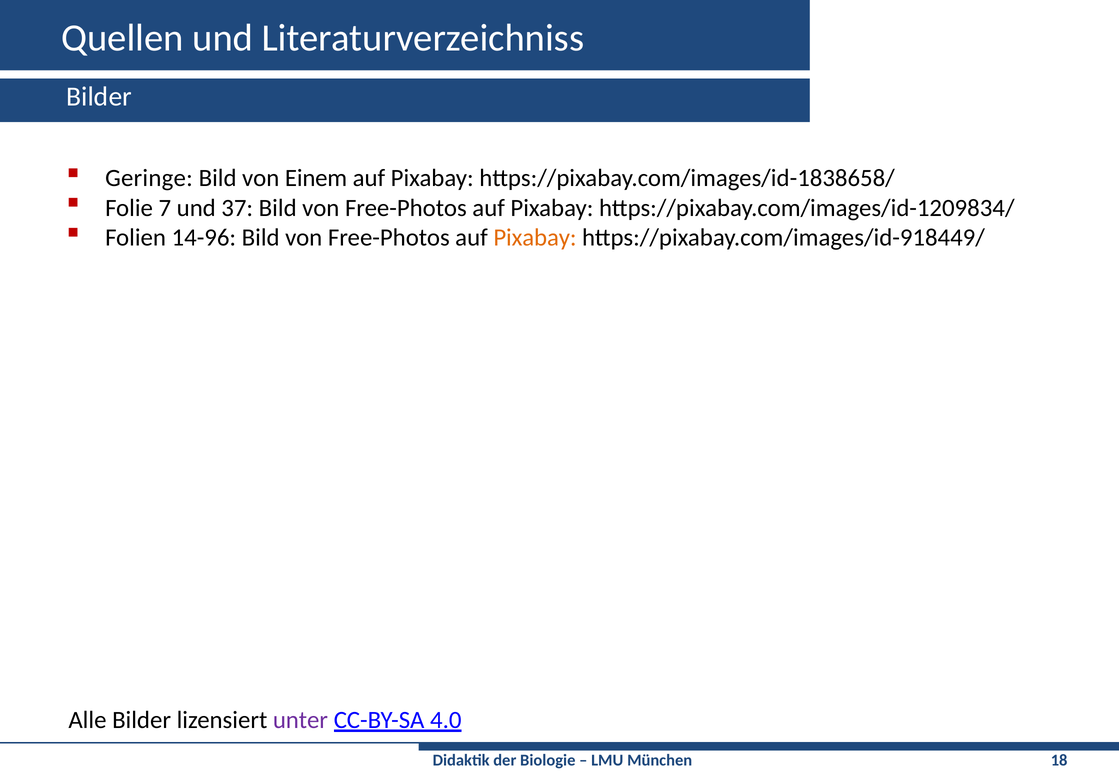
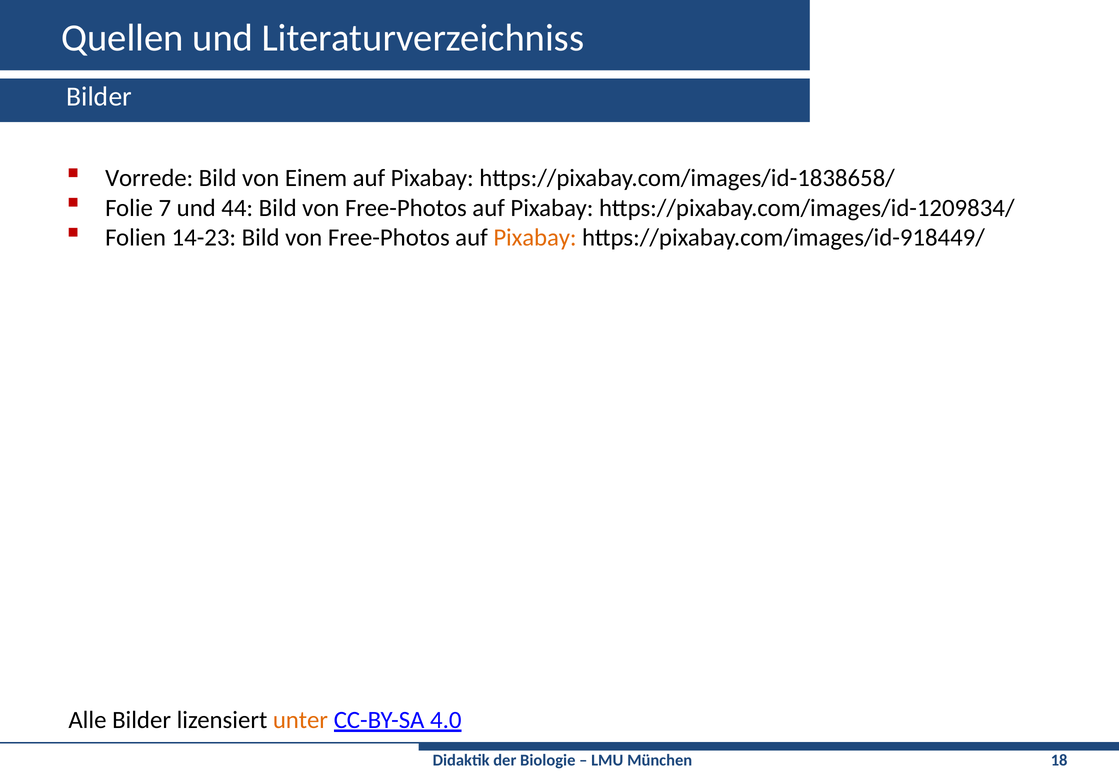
Geringe: Geringe -> Vorrede
37: 37 -> 44
14-96: 14-96 -> 14-23
unter colour: purple -> orange
